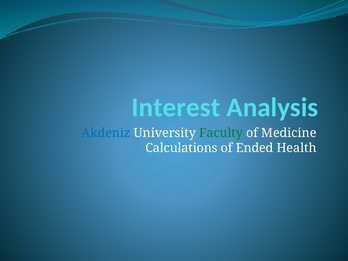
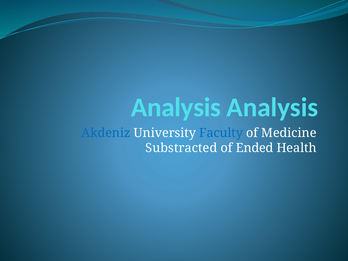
Interest at (176, 107): Interest -> Analysis
Faculty colour: green -> blue
Calculations: Calculations -> Substracted
